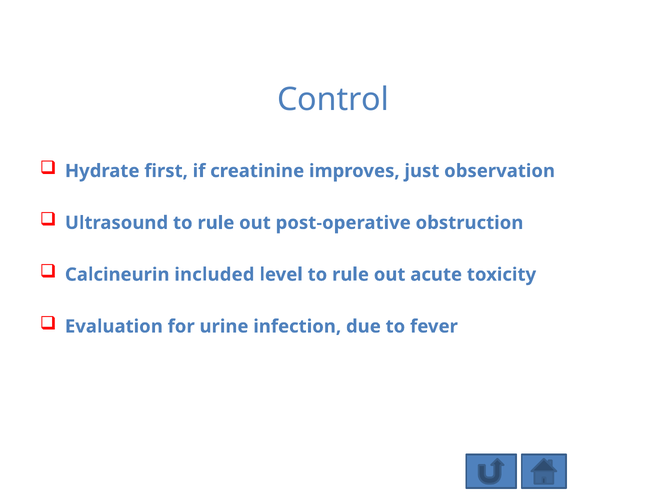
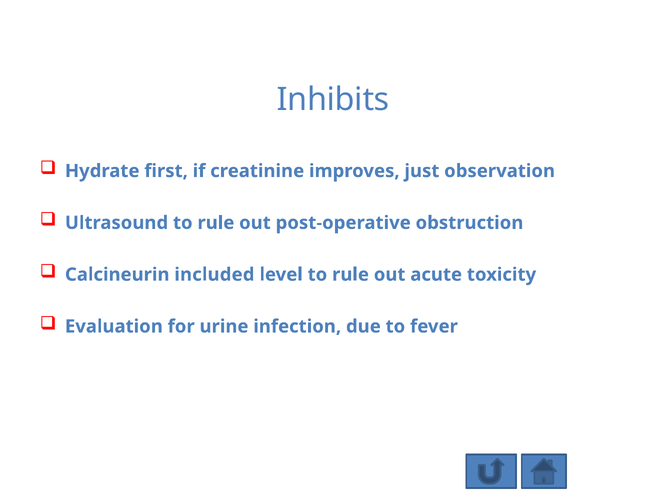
Control: Control -> Inhibits
